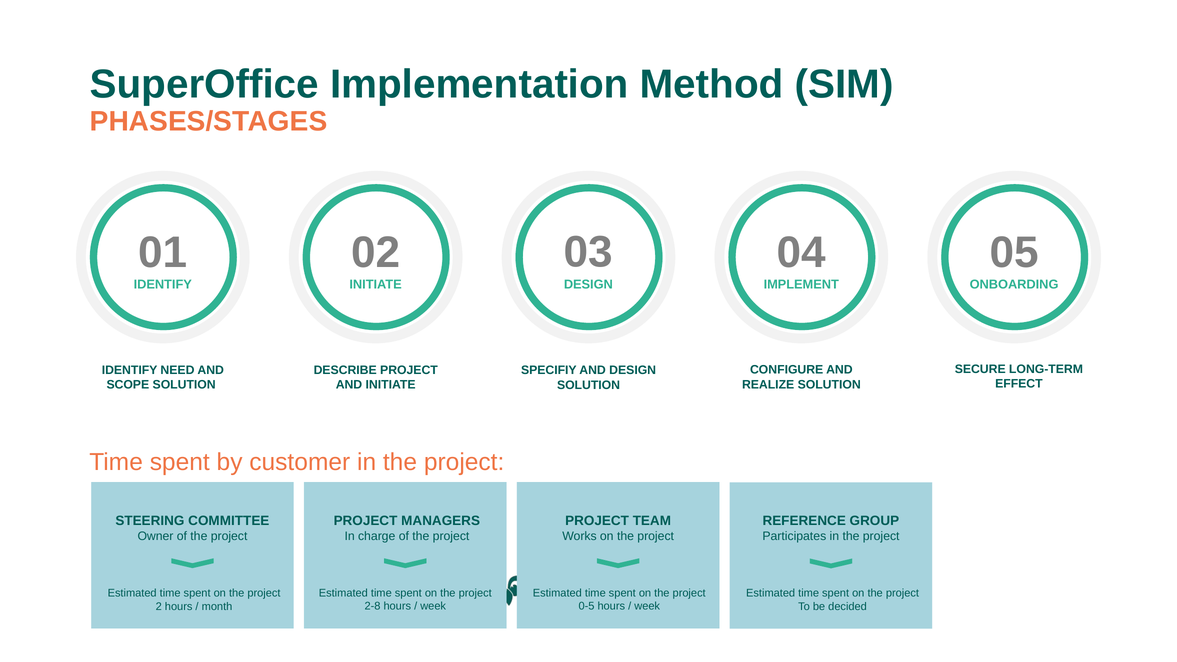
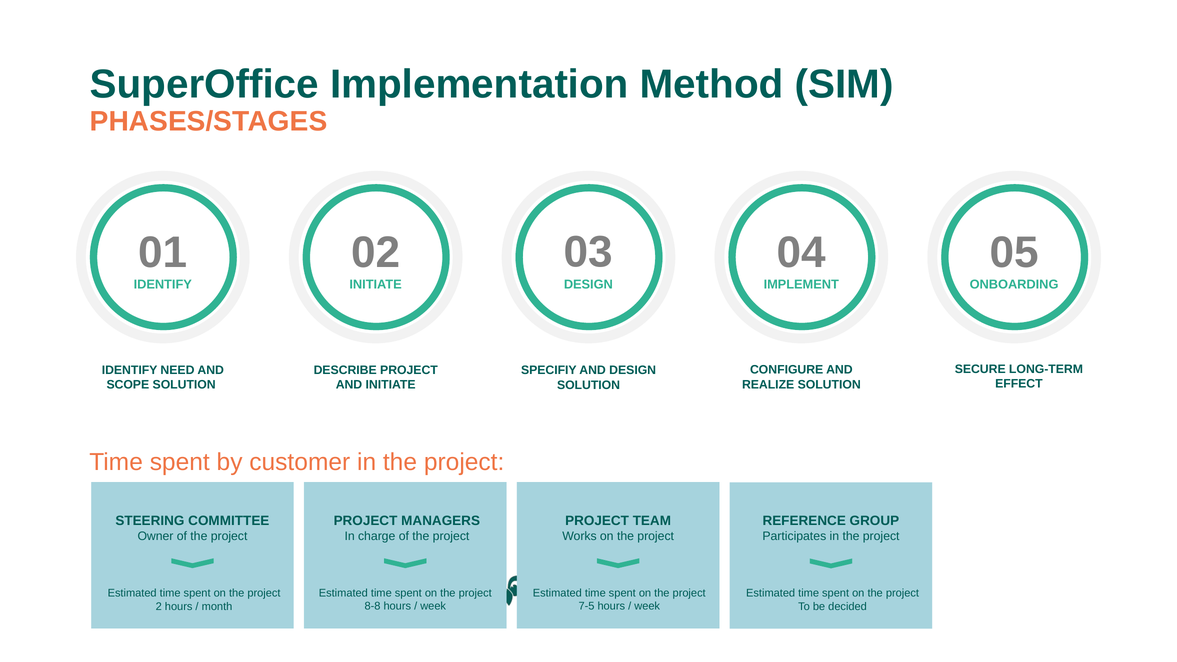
2-8: 2-8 -> 8-8
0-5: 0-5 -> 7-5
